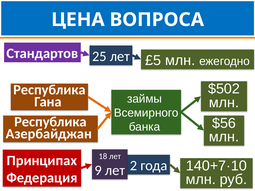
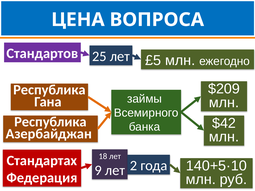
$502: $502 -> $209
$56: $56 -> $42
Принципах: Принципах -> Стандартах
140+7·10: 140+7·10 -> 140+5·10
